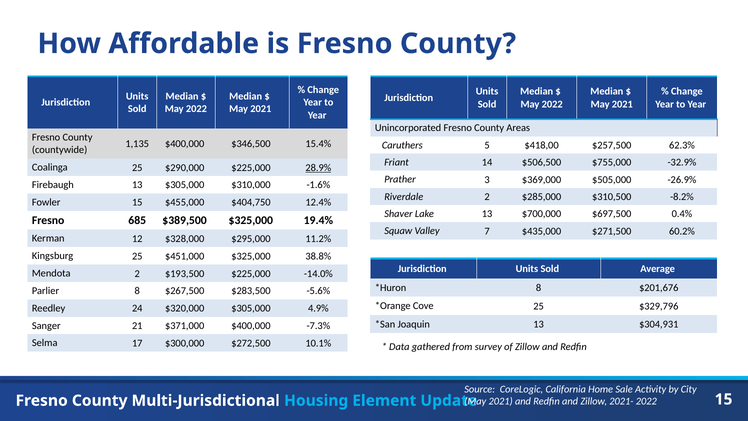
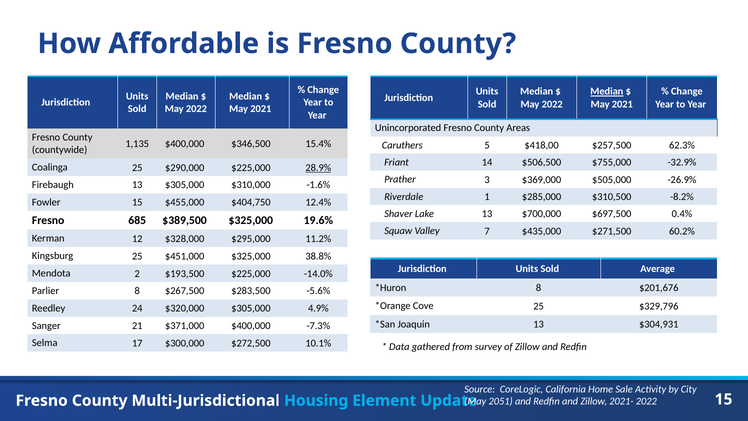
Median at (607, 91) underline: none -> present
Riverdale 2: 2 -> 1
19.4%: 19.4% -> 19.6%
2021 at (501, 401): 2021 -> 2051
